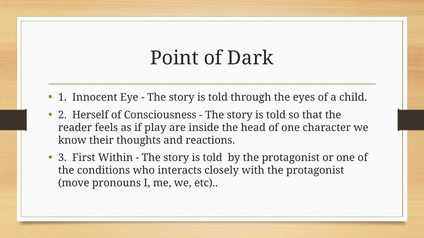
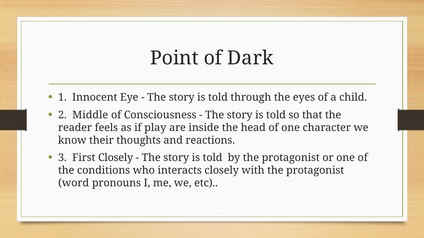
Herself: Herself -> Middle
First Within: Within -> Closely
move: move -> word
